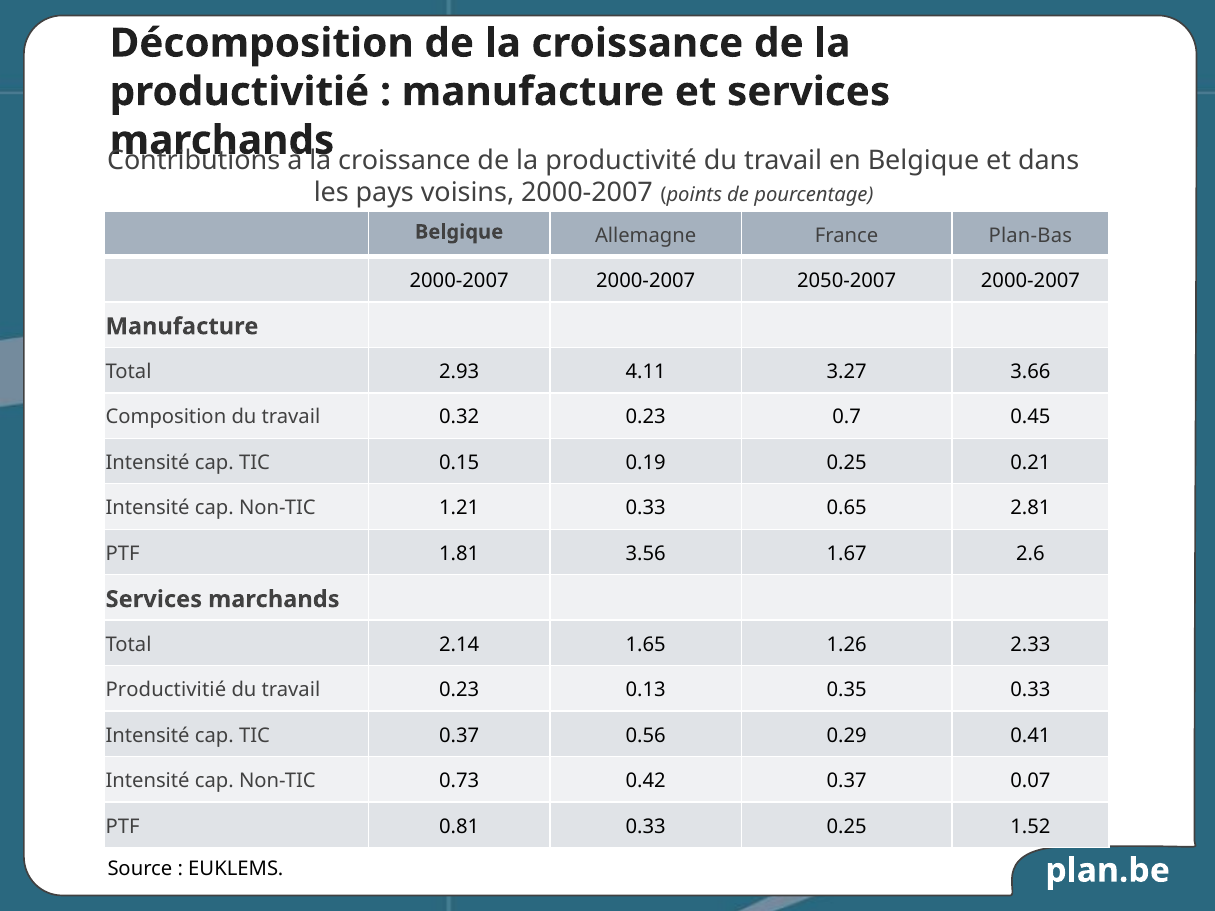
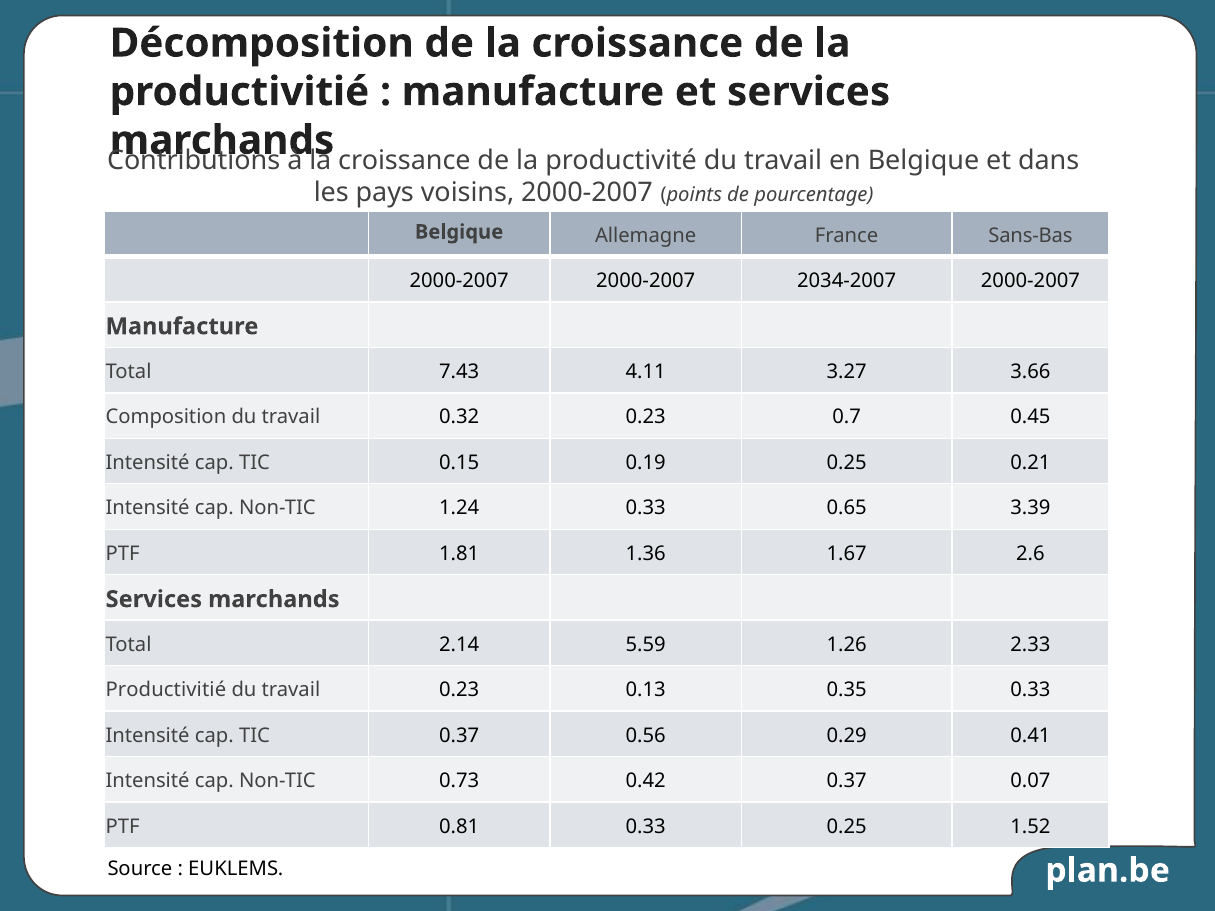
Plan-Bas: Plan-Bas -> Sans-Bas
2050-2007: 2050-2007 -> 2034-2007
2.93: 2.93 -> 7.43
1.21: 1.21 -> 1.24
2.81: 2.81 -> 3.39
3.56: 3.56 -> 1.36
1.65: 1.65 -> 5.59
